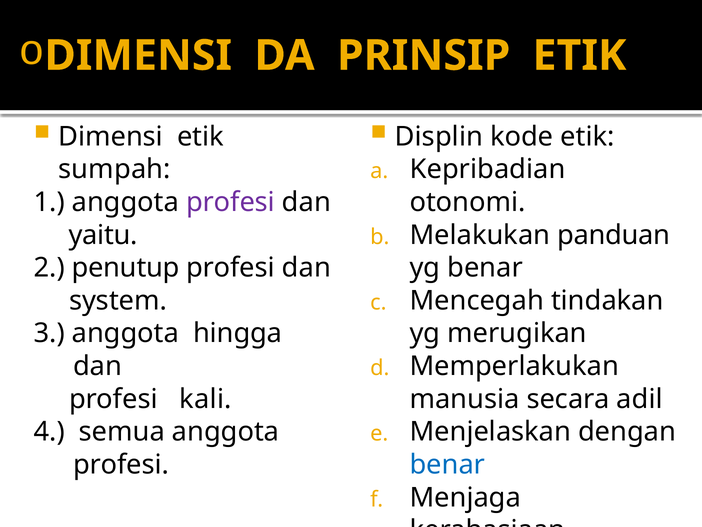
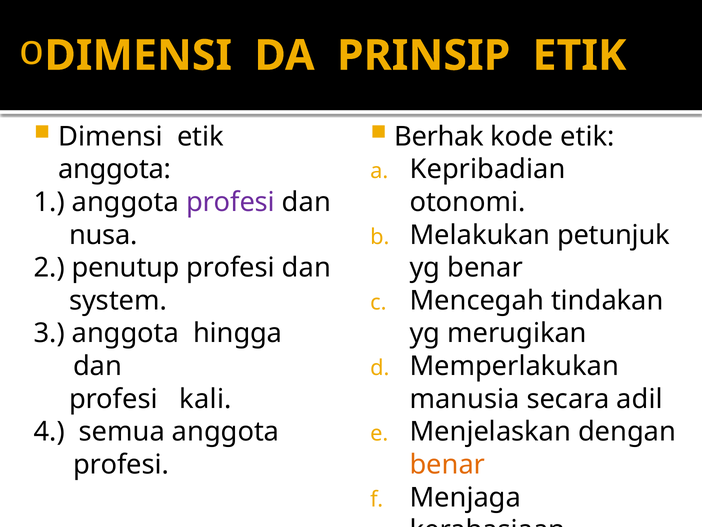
Displin: Displin -> Berhak
sumpah at (115, 169): sumpah -> anggota
yaitu: yaitu -> nusa
panduan: panduan -> petunjuk
benar at (447, 464) colour: blue -> orange
